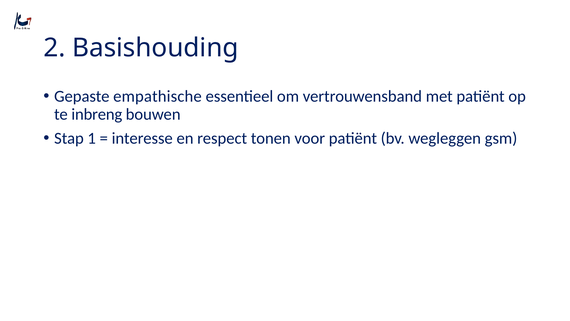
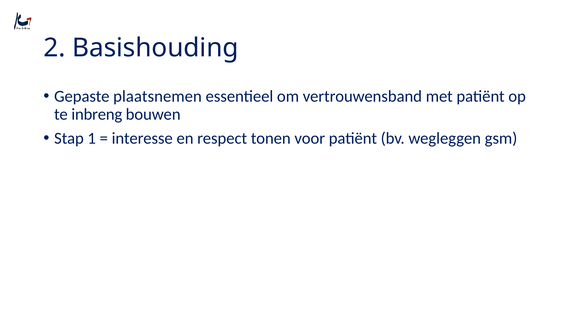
empathische: empathische -> plaatsnemen
